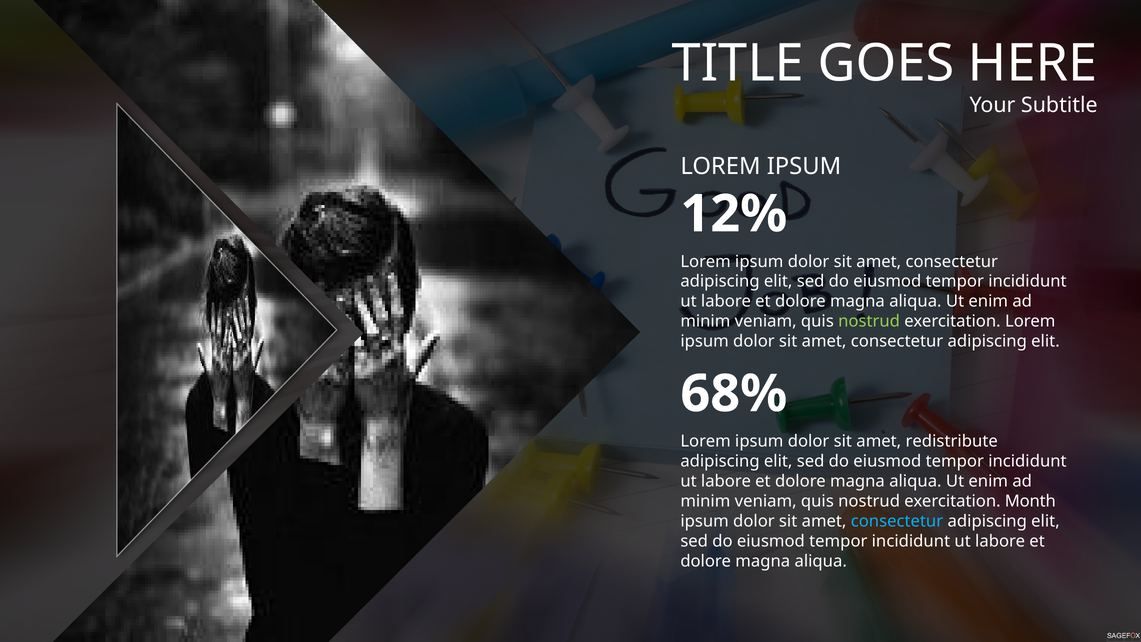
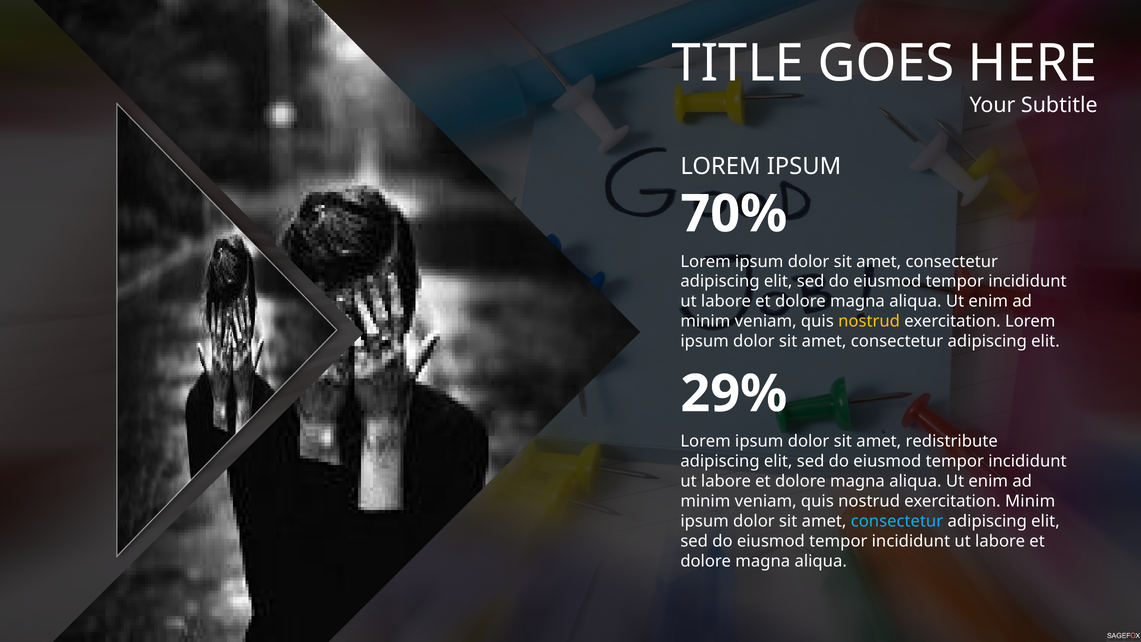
12%: 12% -> 70%
nostrud at (869, 321) colour: light green -> yellow
68%: 68% -> 29%
exercitation Month: Month -> Minim
